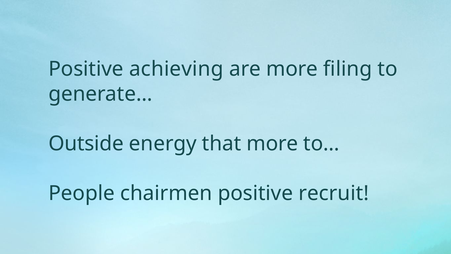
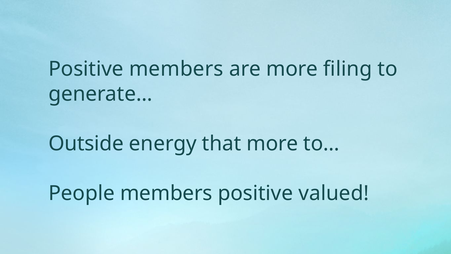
Positive achieving: achieving -> members
People chairmen: chairmen -> members
recruit: recruit -> valued
